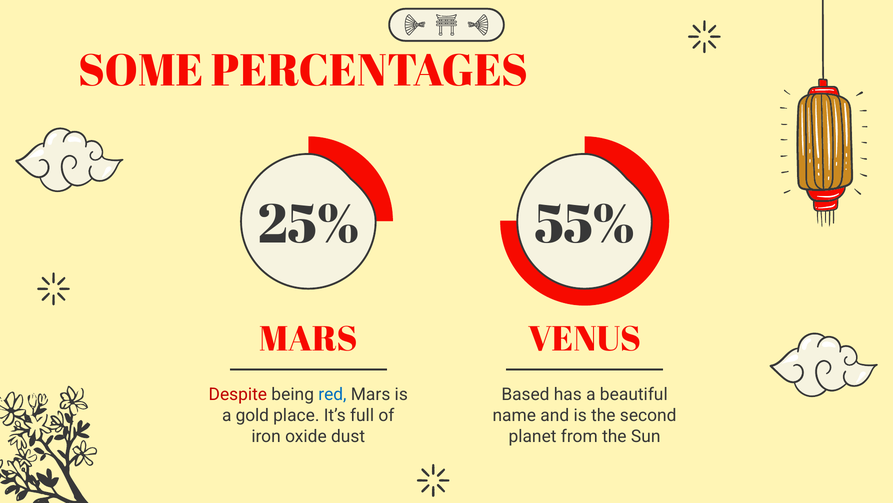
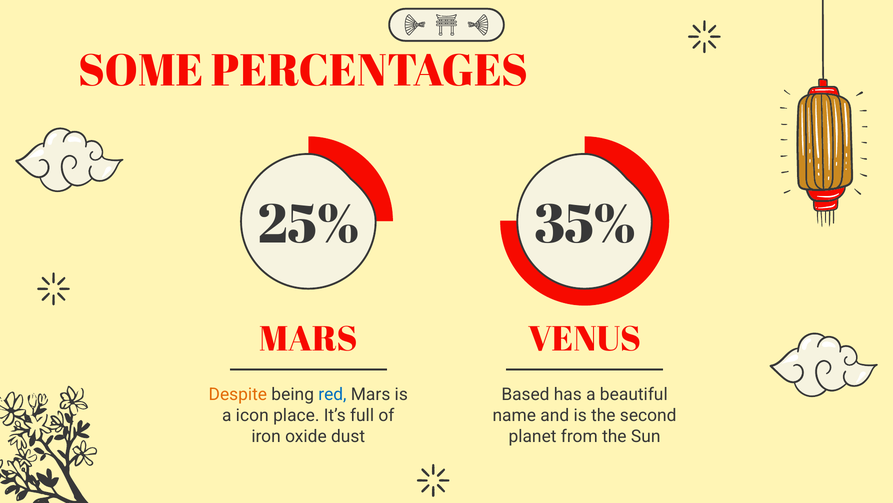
55%: 55% -> 35%
Despite colour: red -> orange
gold: gold -> icon
